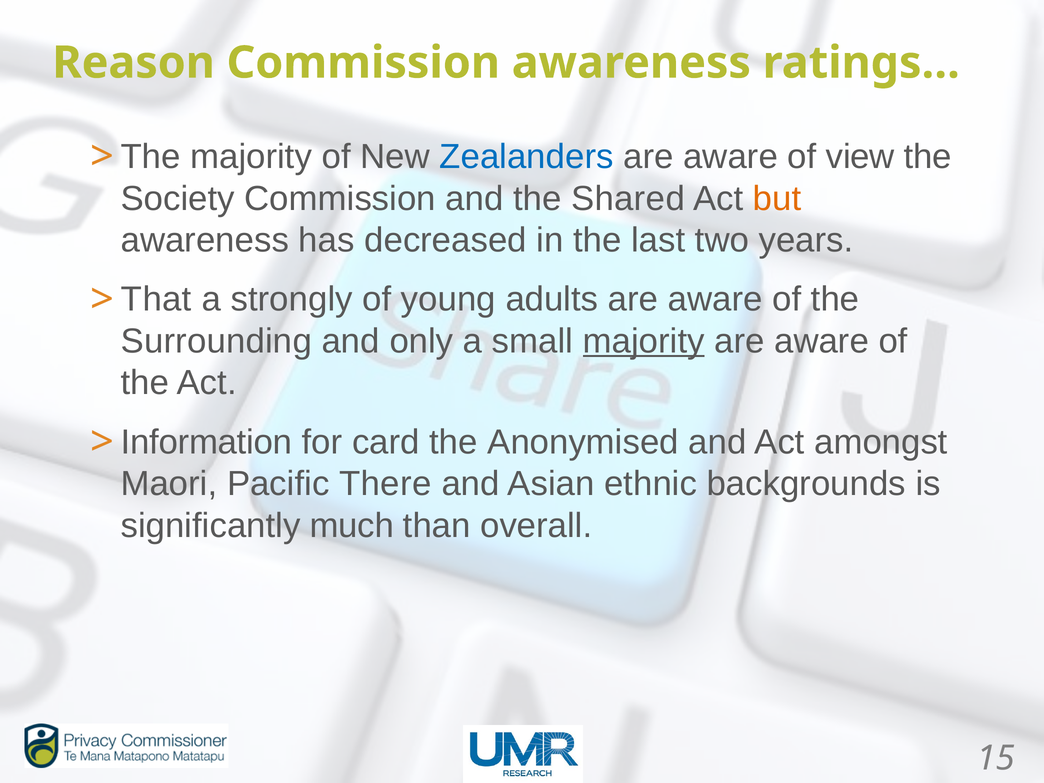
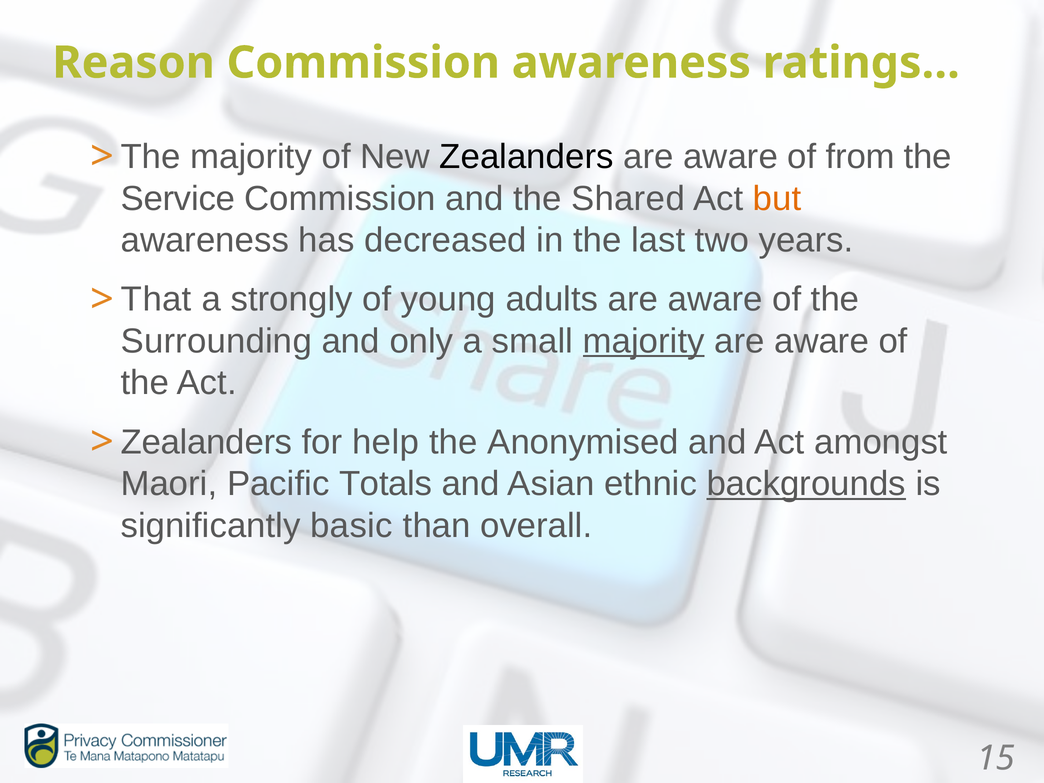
Zealanders at (527, 157) colour: blue -> black
view: view -> from
Society: Society -> Service
Information at (207, 442): Information -> Zealanders
card: card -> help
There: There -> Totals
backgrounds underline: none -> present
much: much -> basic
